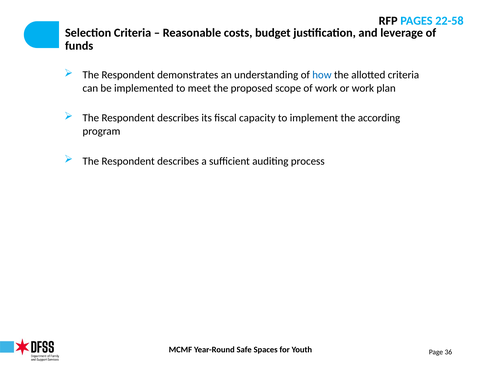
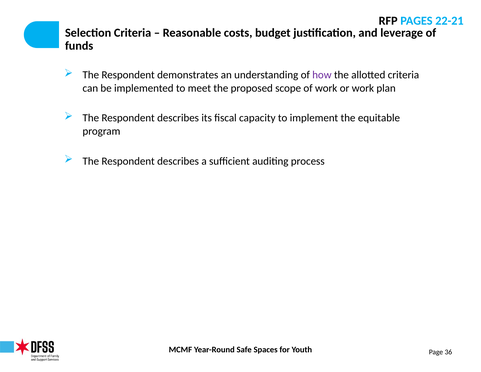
22-58: 22-58 -> 22-21
how colour: blue -> purple
according: according -> equitable
